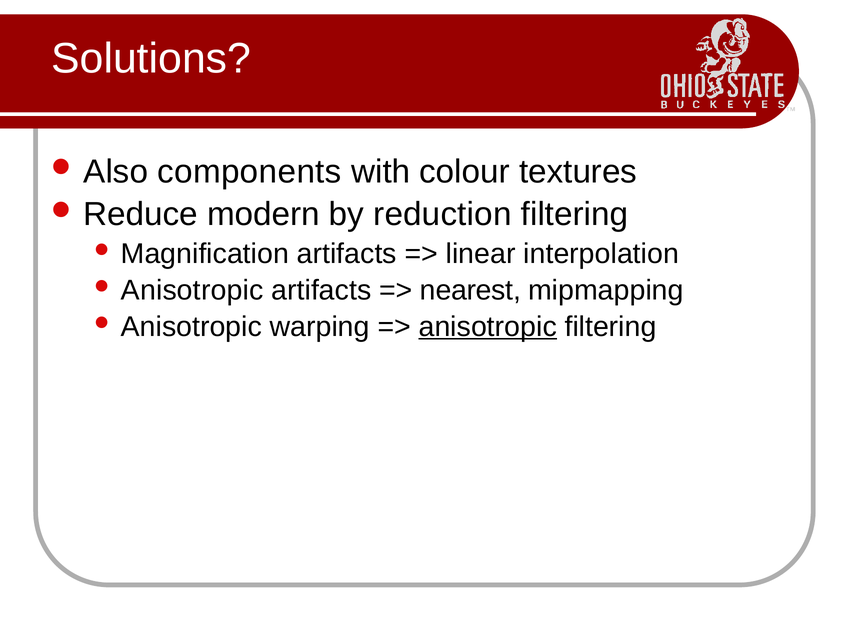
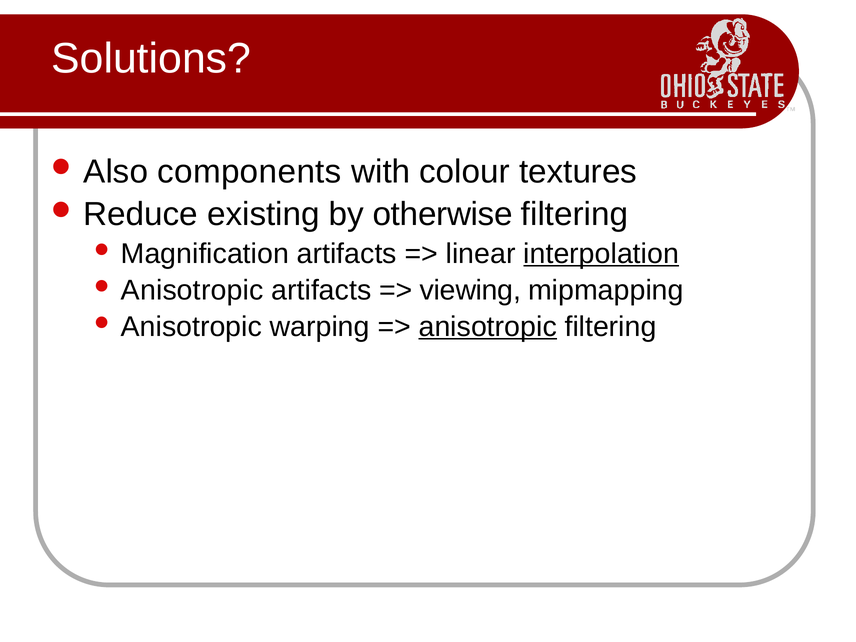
modern: modern -> existing
reduction: reduction -> otherwise
interpolation underline: none -> present
nearest: nearest -> viewing
